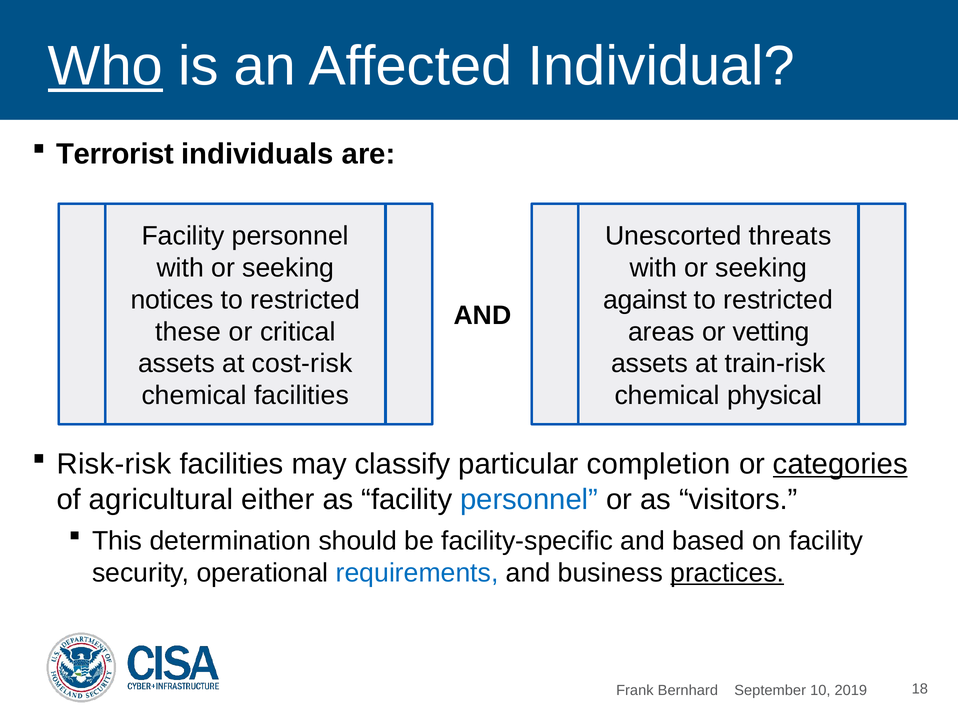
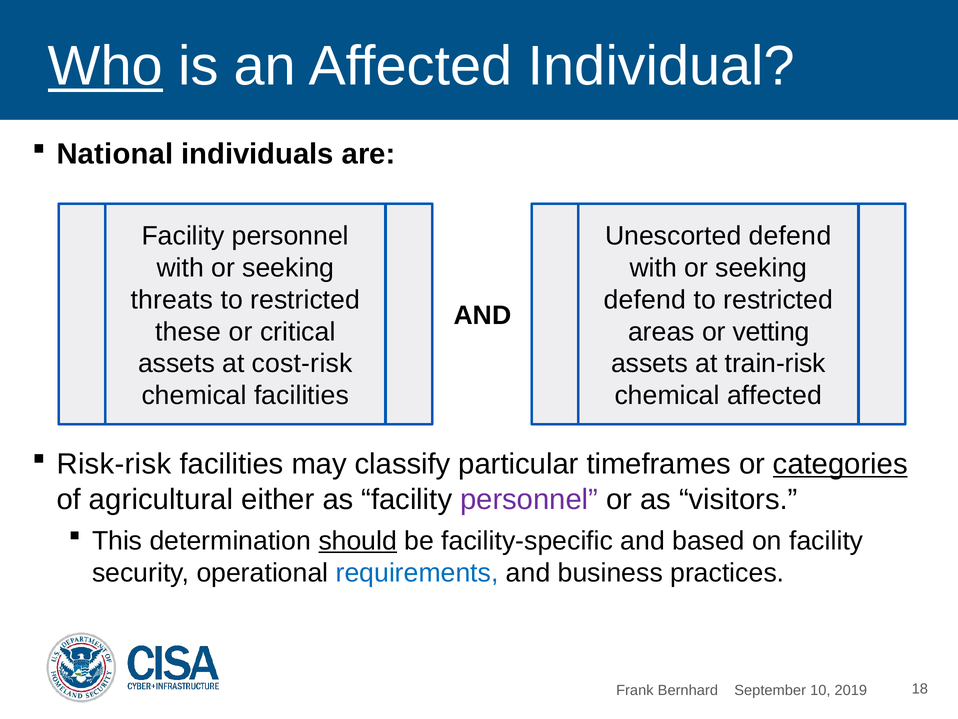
Terrorist: Terrorist -> National
Unescorted threats: threats -> defend
notices: notices -> threats
against at (645, 300): against -> defend
chemical physical: physical -> affected
completion: completion -> timeframes
personnel at (529, 499) colour: blue -> purple
should underline: none -> present
practices underline: present -> none
